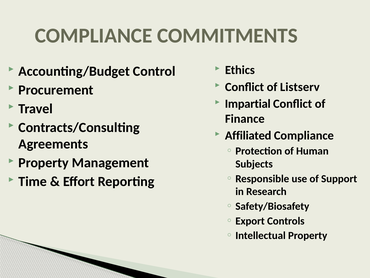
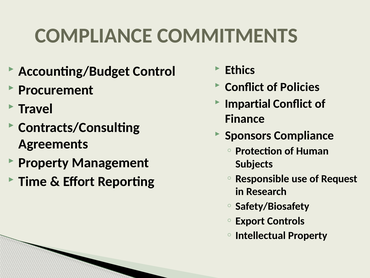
Listserv: Listserv -> Policies
Affiliated: Affiliated -> Sponsors
Support: Support -> Request
